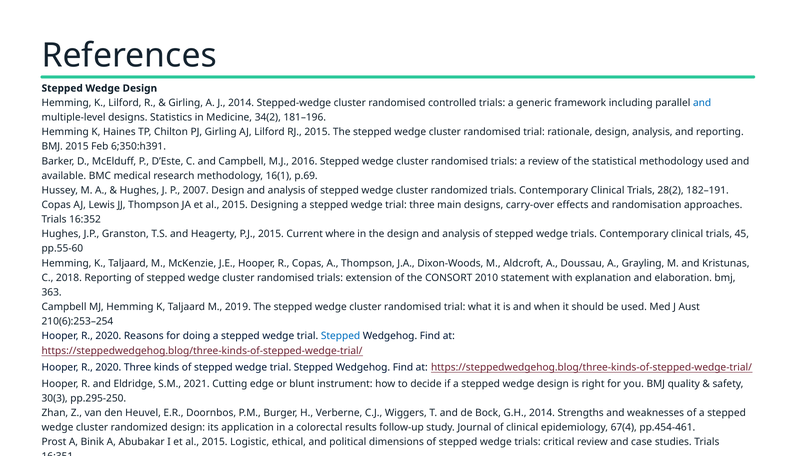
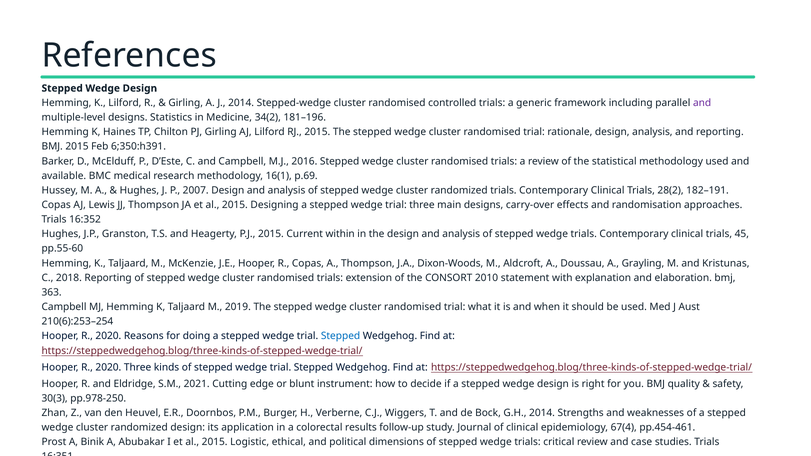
and at (702, 103) colour: blue -> purple
where: where -> within
pp.295-250: pp.295-250 -> pp.978-250
